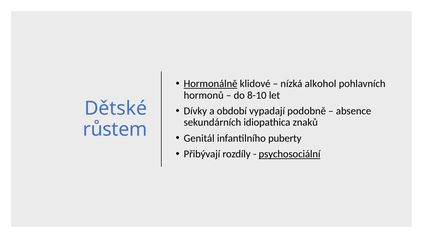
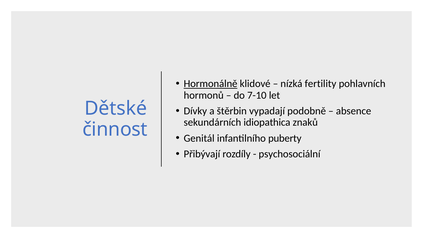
alkohol: alkohol -> fertility
8-10: 8-10 -> 7-10
období: období -> štěrbin
růstem: růstem -> činnost
psychosociální underline: present -> none
